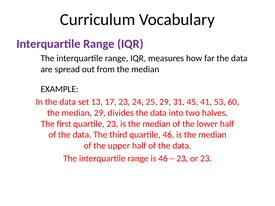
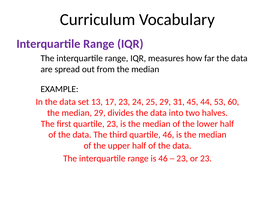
41: 41 -> 44
